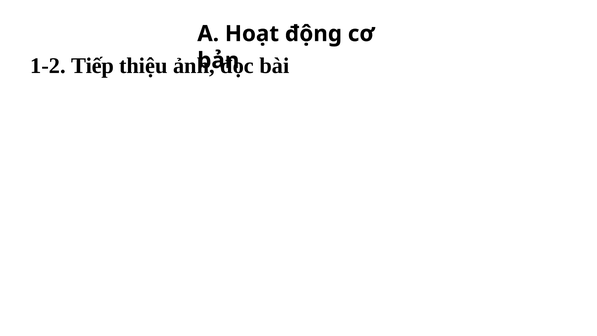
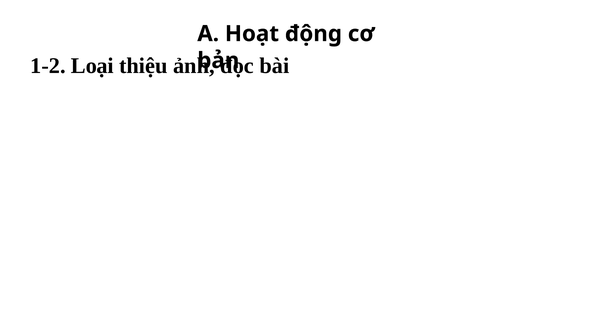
Tiếp: Tiếp -> Loại
